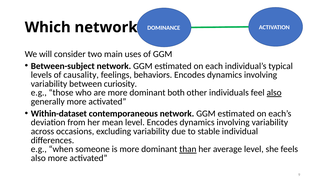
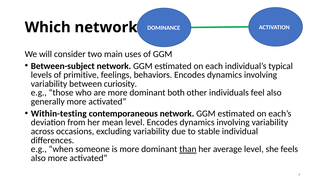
causality: causality -> primitive
also at (274, 93) underline: present -> none
Within-dataset: Within-dataset -> Within-testing
